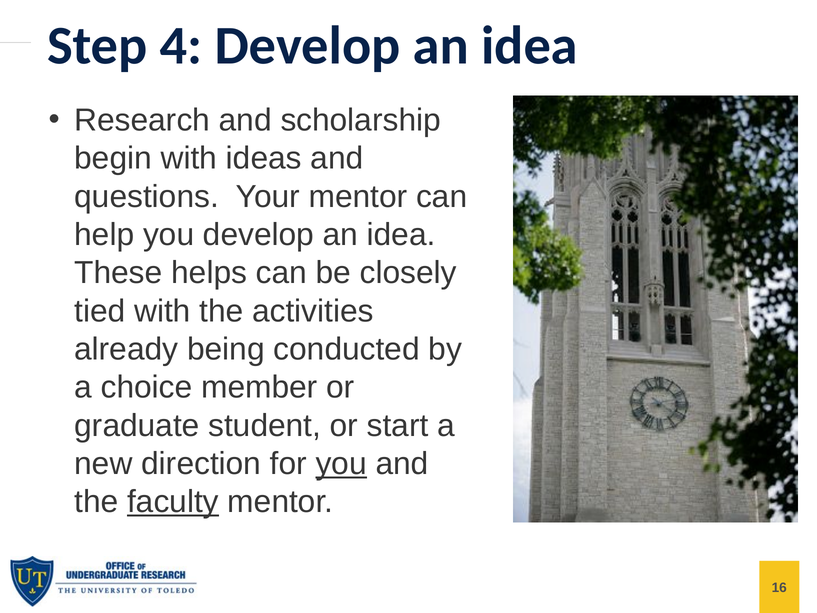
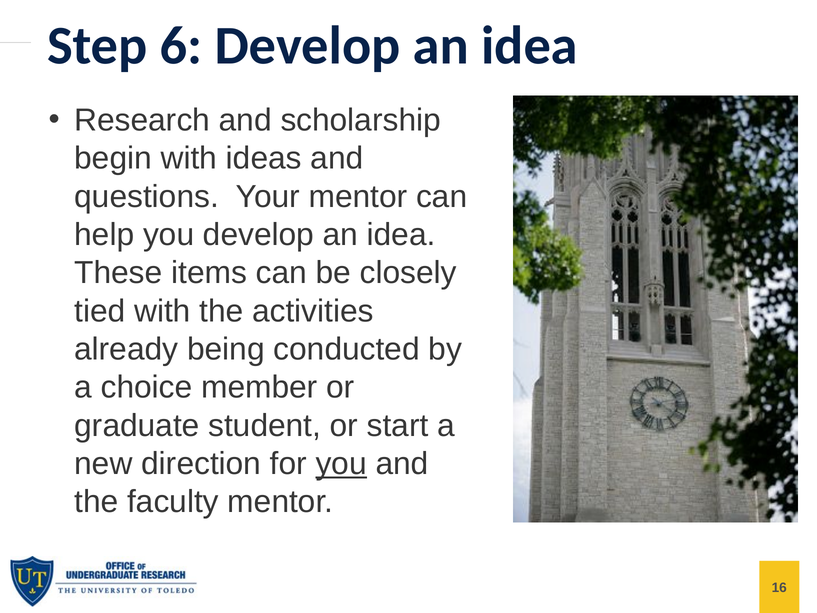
4: 4 -> 6
helps: helps -> items
faculty underline: present -> none
